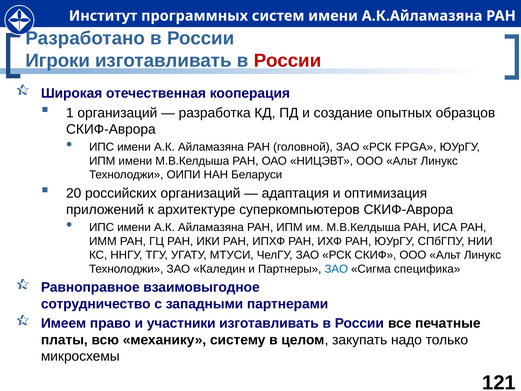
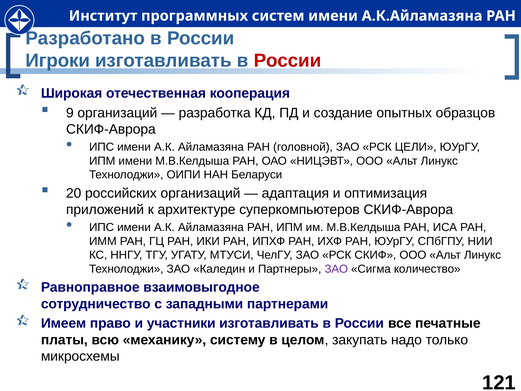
1: 1 -> 9
FPGA: FPGA -> ЦЕЛИ
ЗАО at (336, 269) colour: blue -> purple
специфика: специфика -> количество
